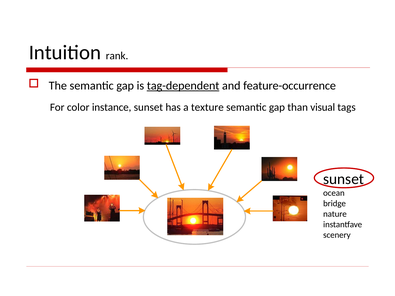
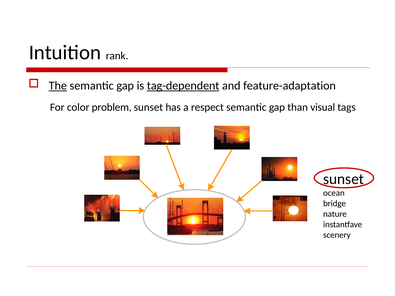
The underline: none -> present
feature-occurrence: feature-occurrence -> feature-adaptation
instance: instance -> problem
texture: texture -> respect
